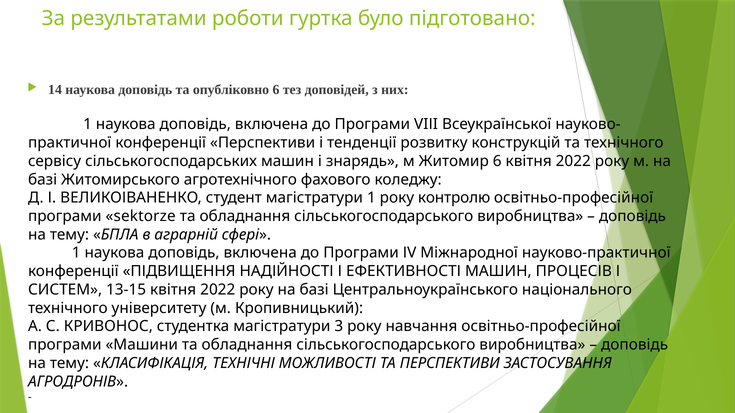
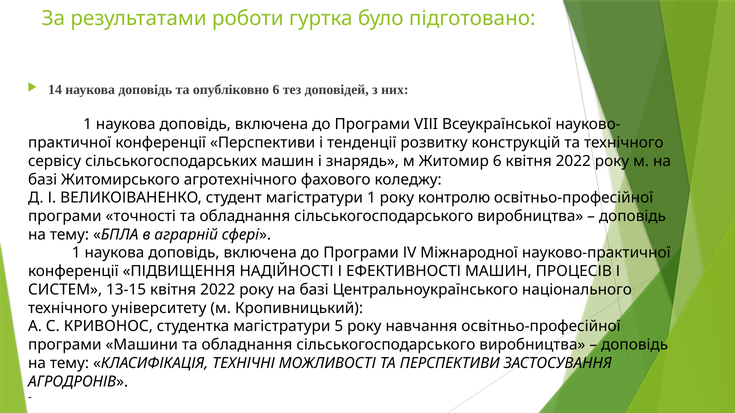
sektorze: sektorze -> точності
3: 3 -> 5
